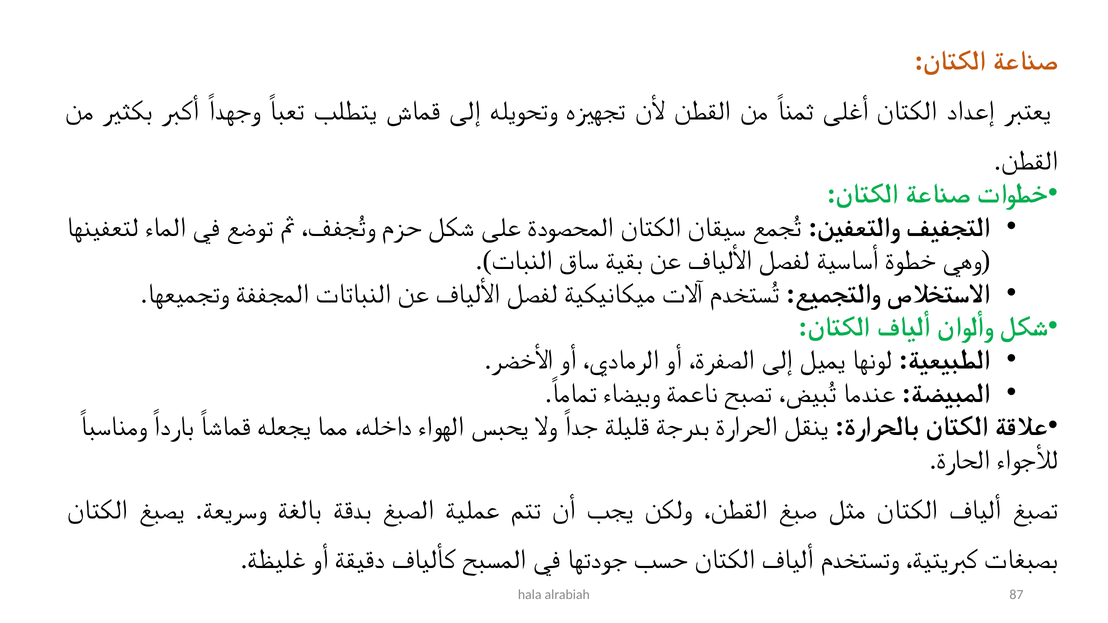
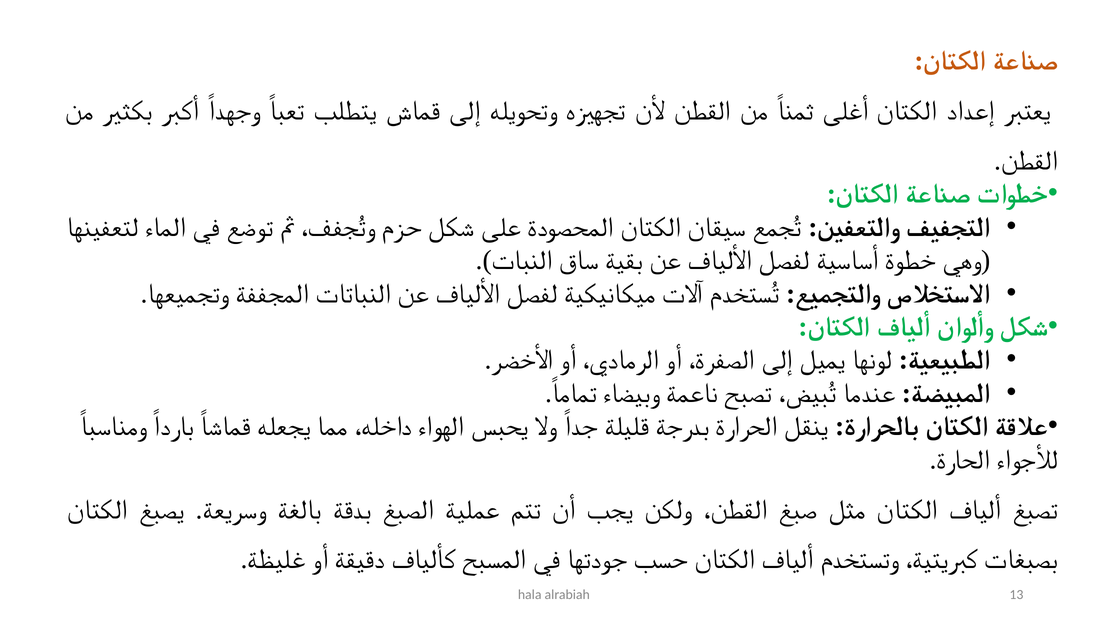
87: 87 -> 13
